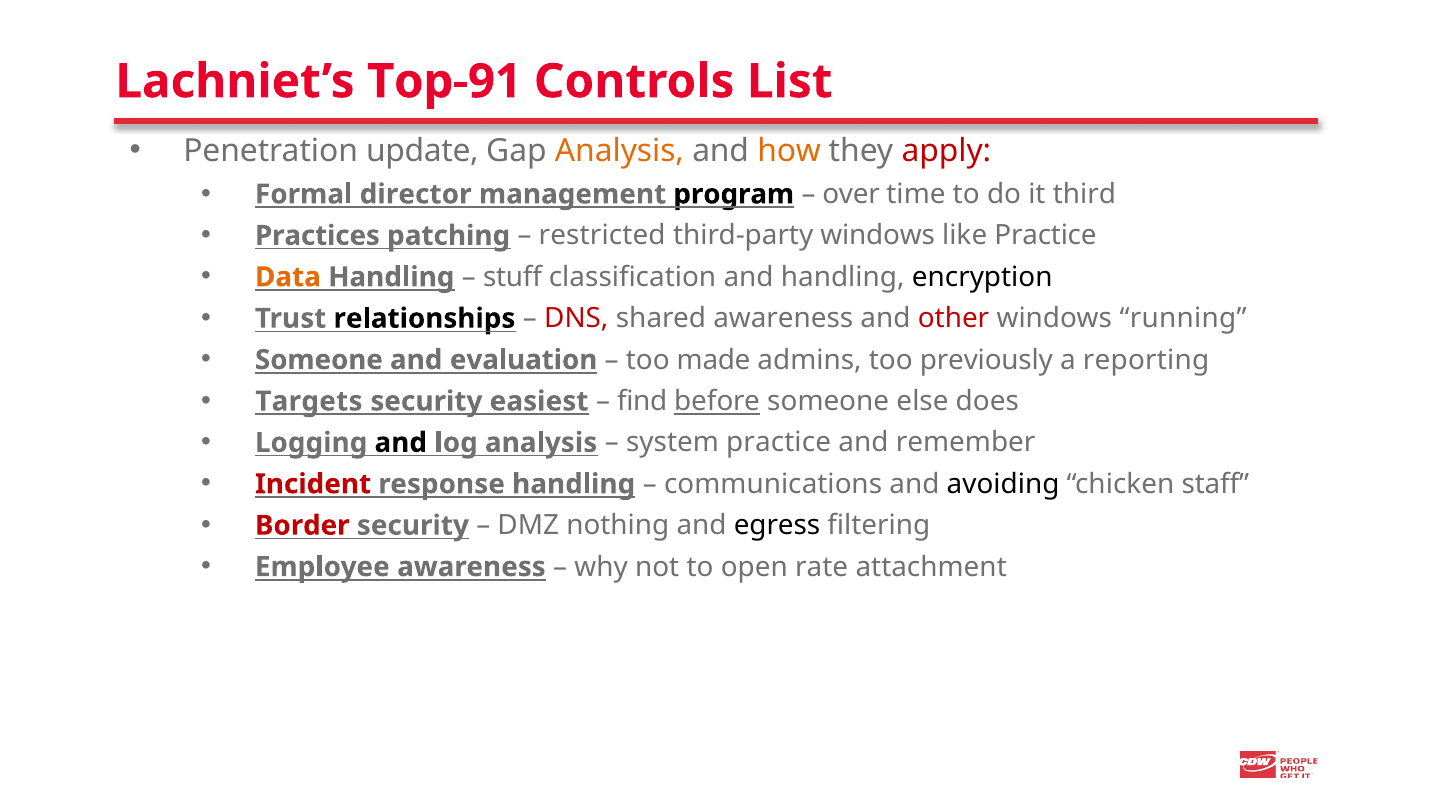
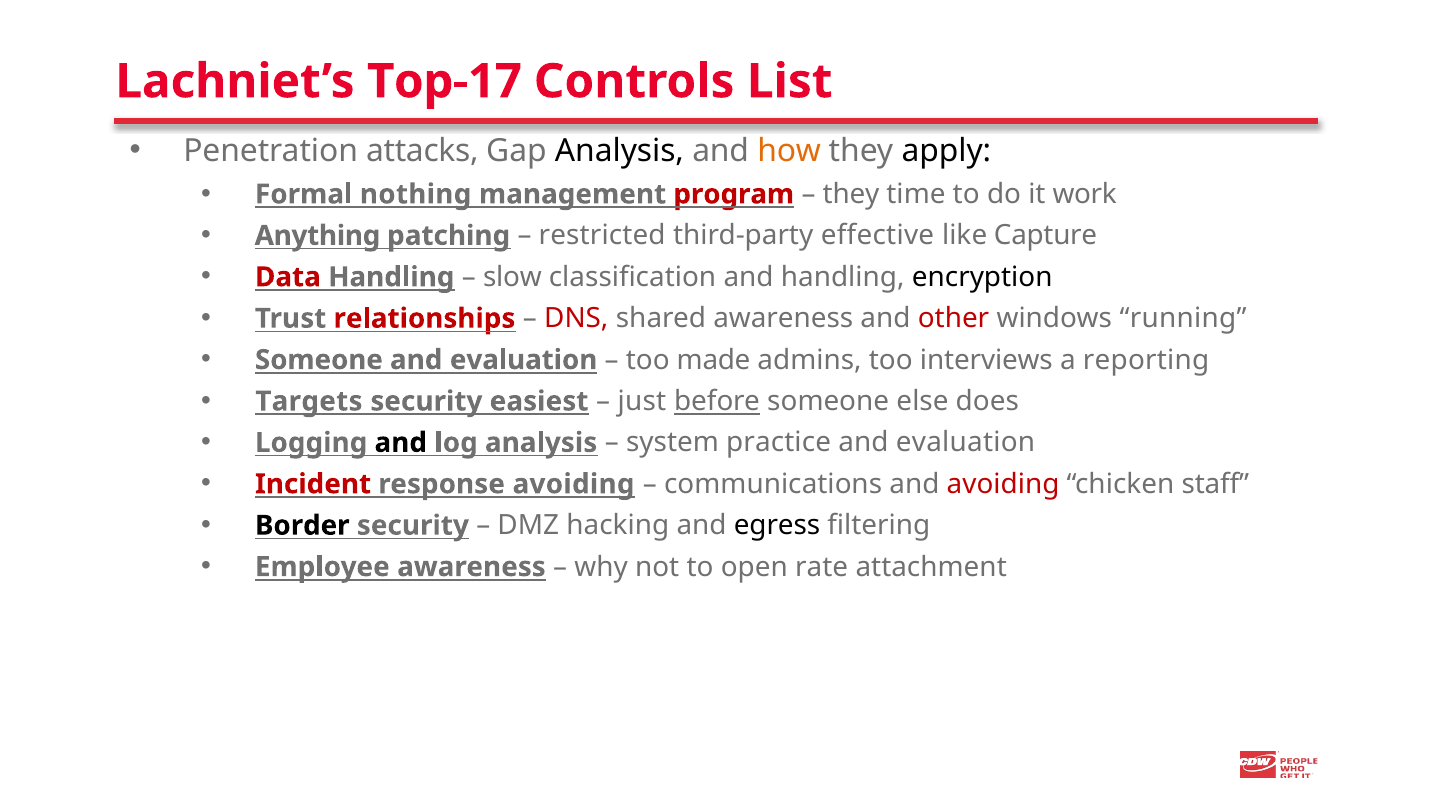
Top-91: Top-91 -> Top-17
update: update -> attacks
Analysis at (619, 151) colour: orange -> black
apply colour: red -> black
director: director -> nothing
program colour: black -> red
over at (851, 194): over -> they
third: third -> work
Practices: Practices -> Anything
third-party windows: windows -> effective
like Practice: Practice -> Capture
Data colour: orange -> red
stuff: stuff -> slow
relationships colour: black -> red
previously: previously -> interviews
find: find -> just
remember at (966, 443): remember -> evaluation
response handling: handling -> avoiding
avoiding at (1003, 484) colour: black -> red
Border colour: red -> black
nothing: nothing -> hacking
